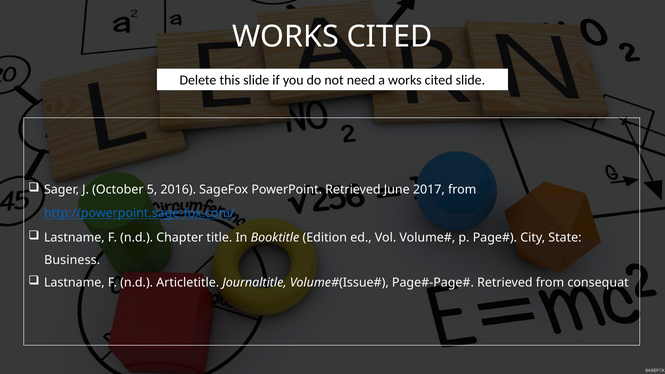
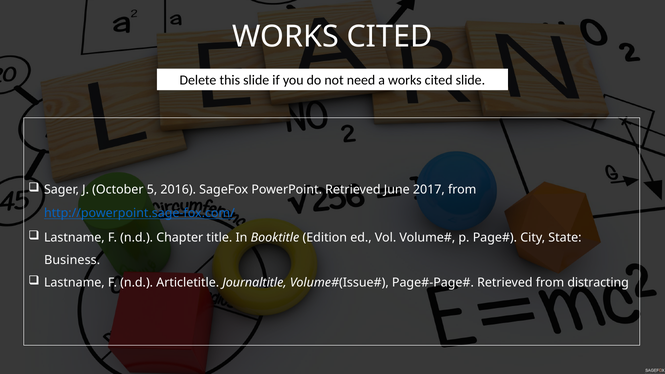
consequat: consequat -> distracting
